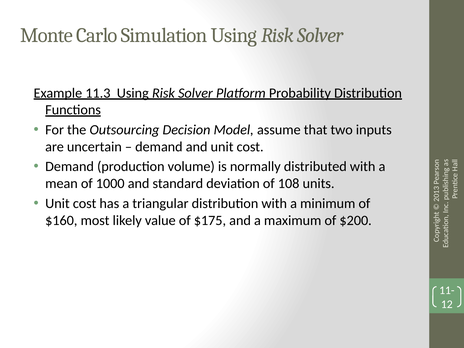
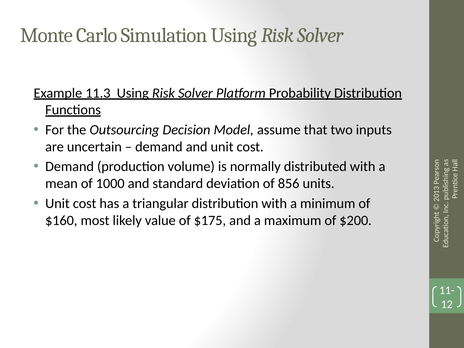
108: 108 -> 856
